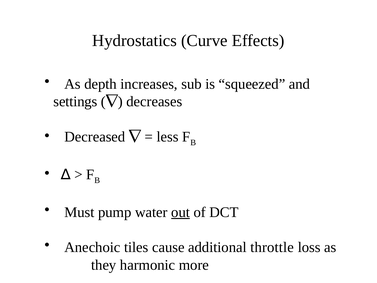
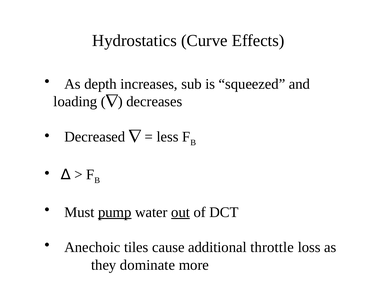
settings: settings -> loading
pump underline: none -> present
harmonic: harmonic -> dominate
